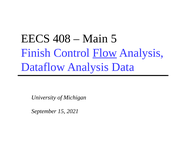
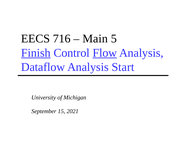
408: 408 -> 716
Finish underline: none -> present
Data: Data -> Start
